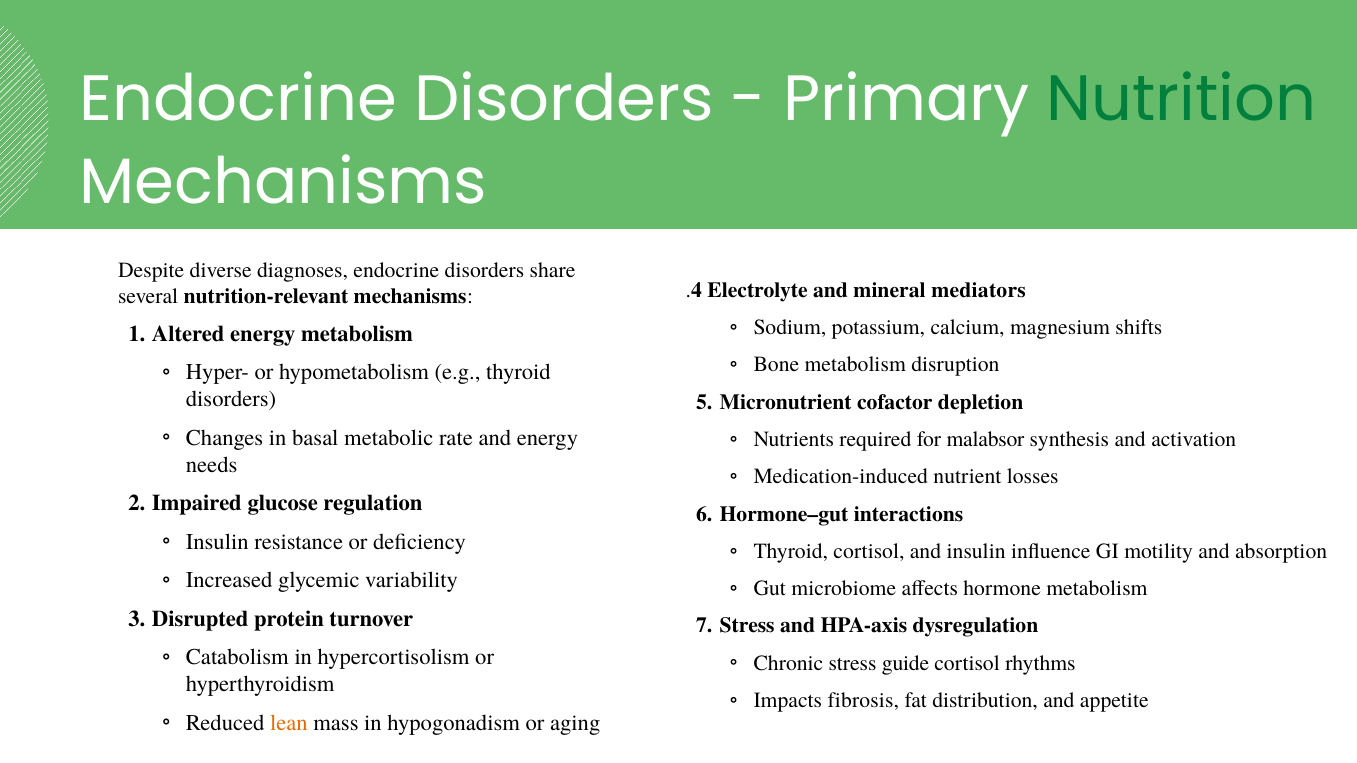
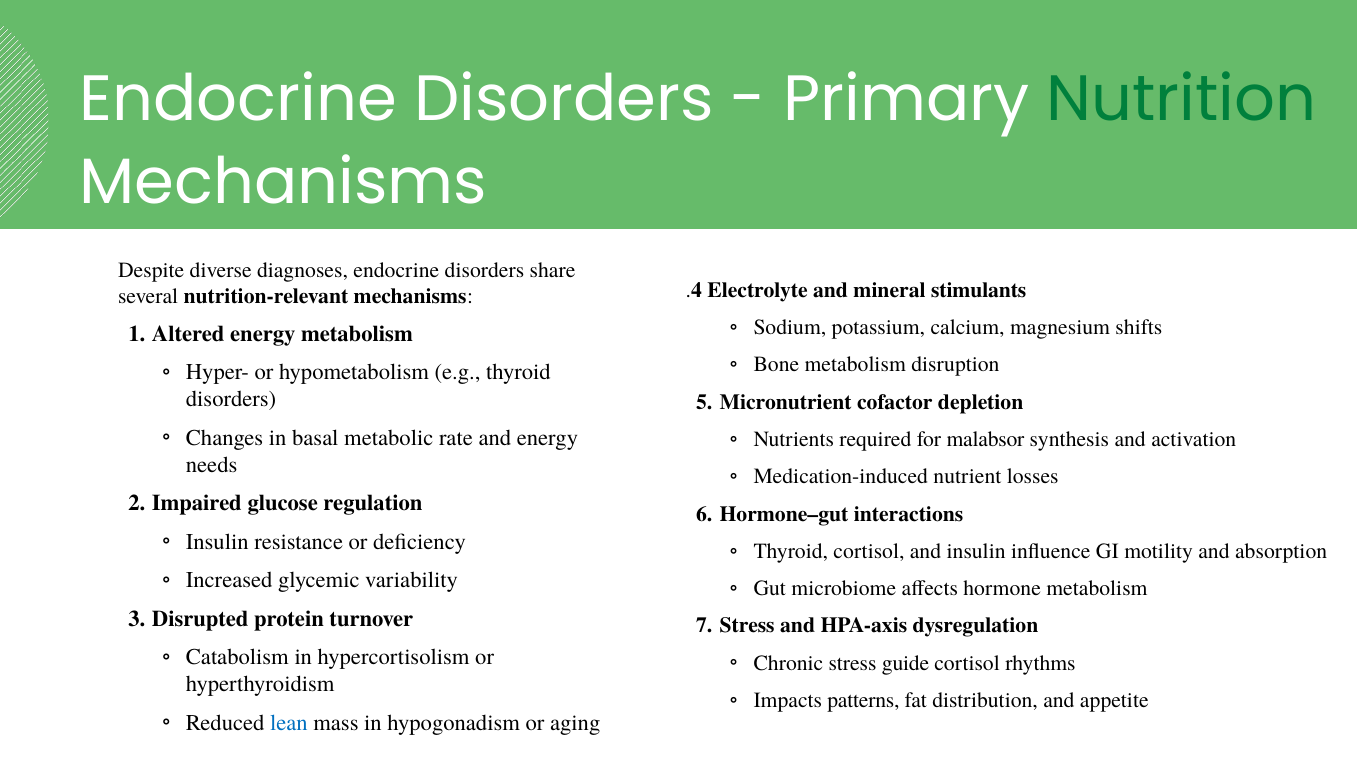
mediators: mediators -> stimulants
fibrosis: fibrosis -> patterns
lean colour: orange -> blue
